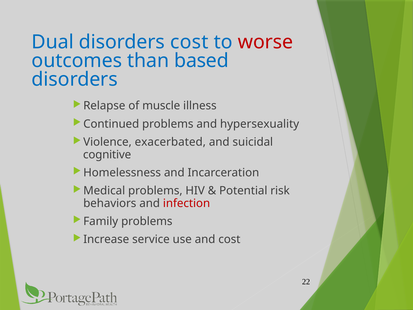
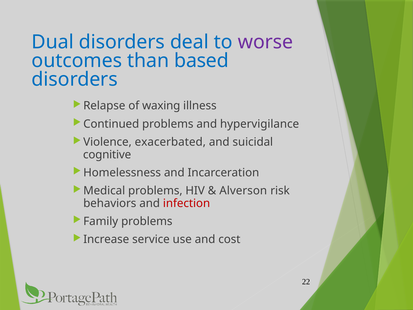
disorders cost: cost -> deal
worse colour: red -> purple
muscle: muscle -> waxing
hypersexuality: hypersexuality -> hypervigilance
Potential: Potential -> Alverson
